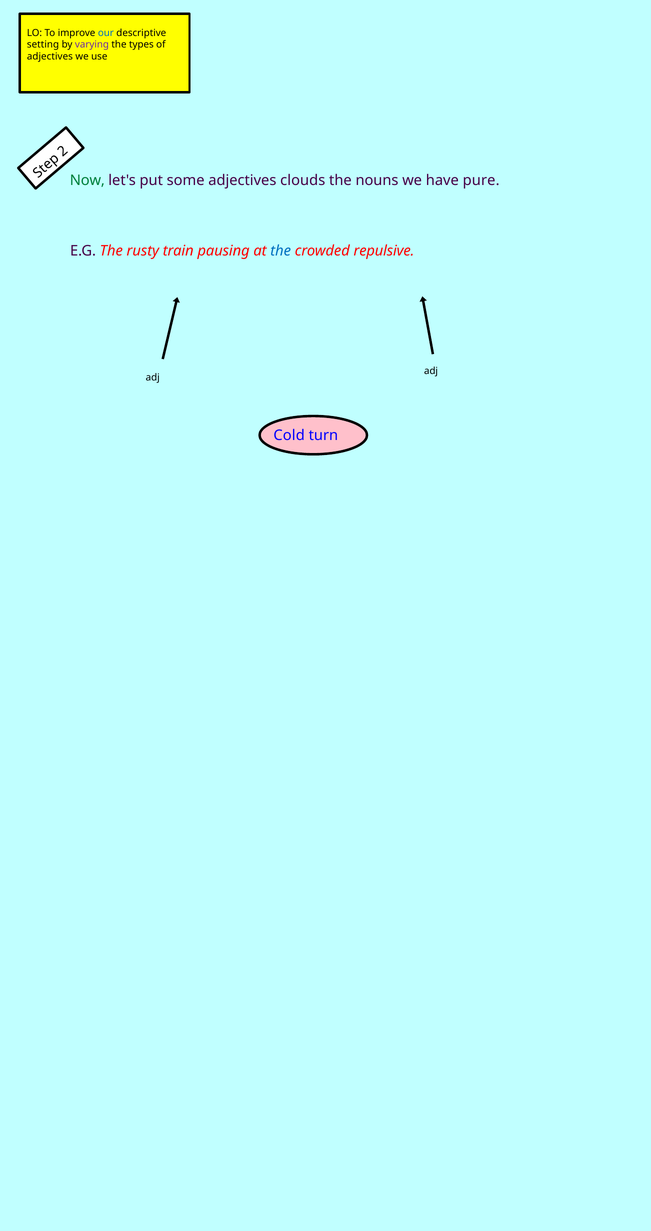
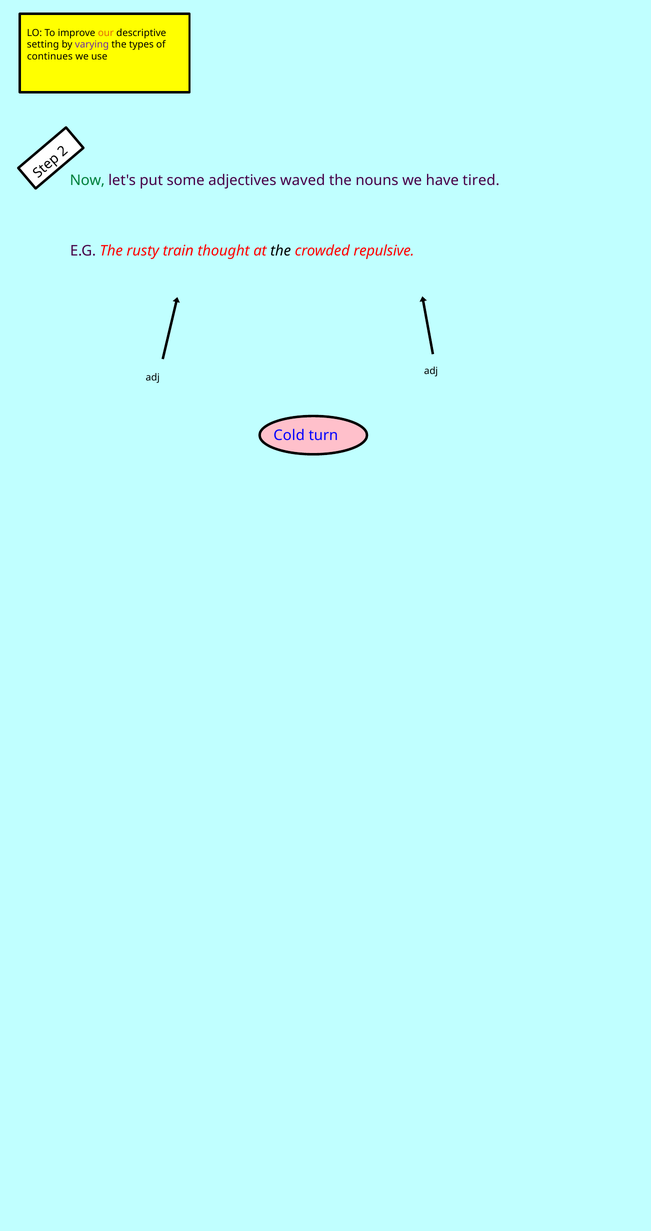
our colour: blue -> orange
adjectives at (50, 56): adjectives -> continues
clouds: clouds -> waved
pure: pure -> tired
pausing: pausing -> thought
the at (281, 251) colour: blue -> black
